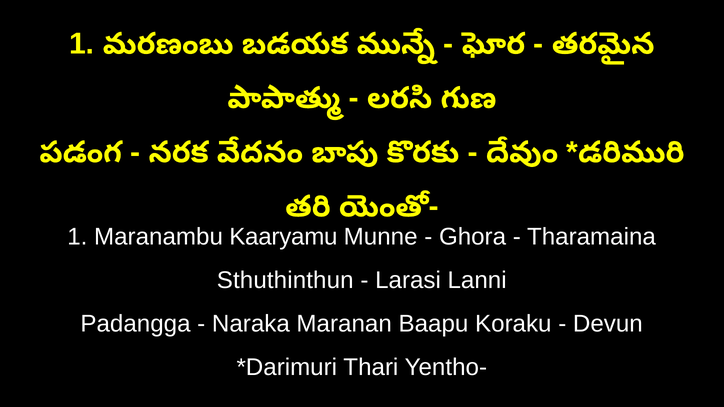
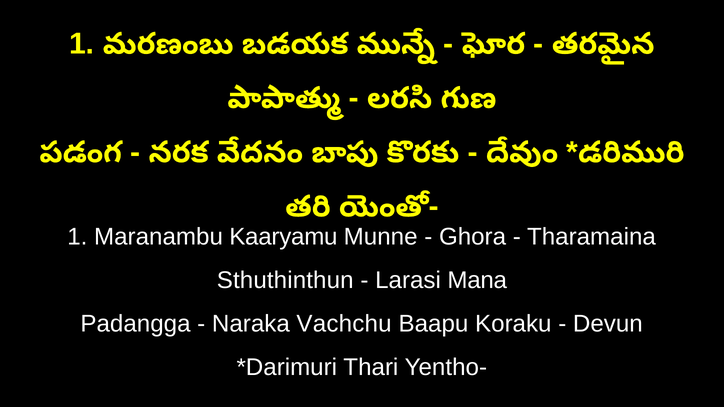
Lanni: Lanni -> Mana
Maranan: Maranan -> Vachchu
